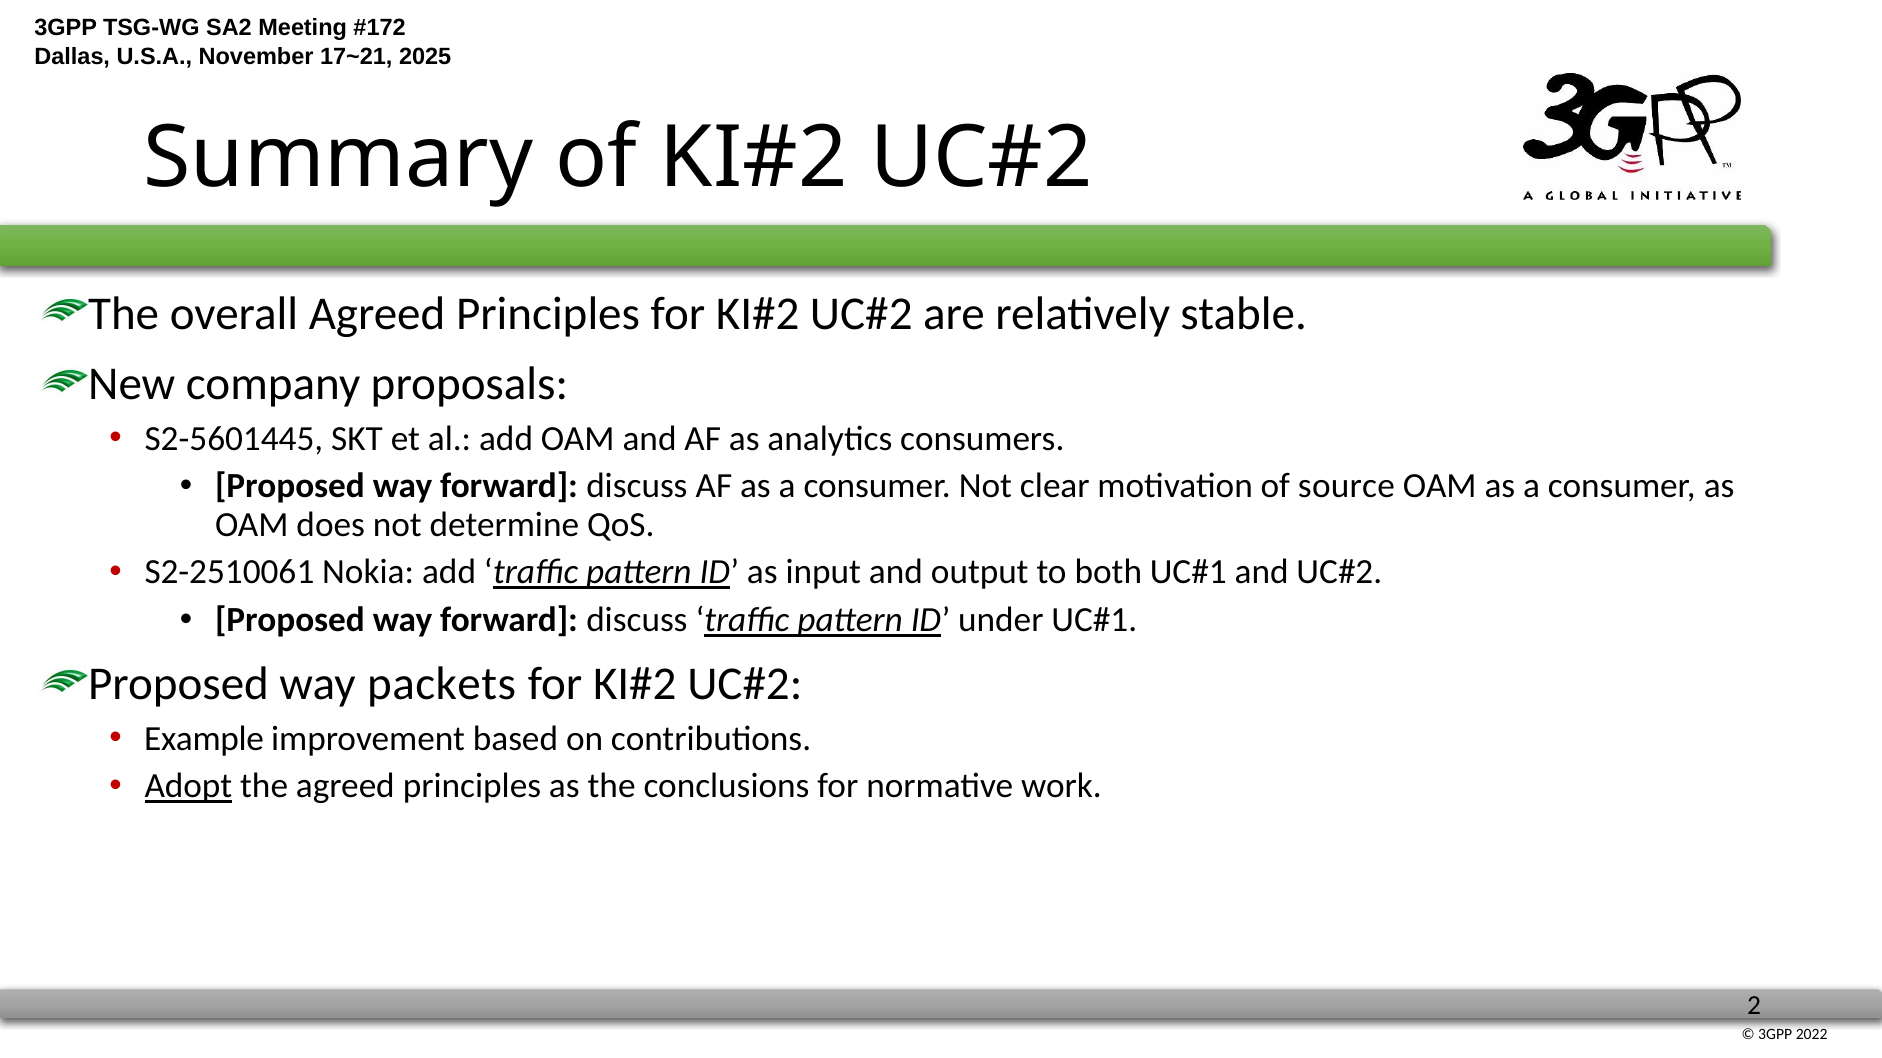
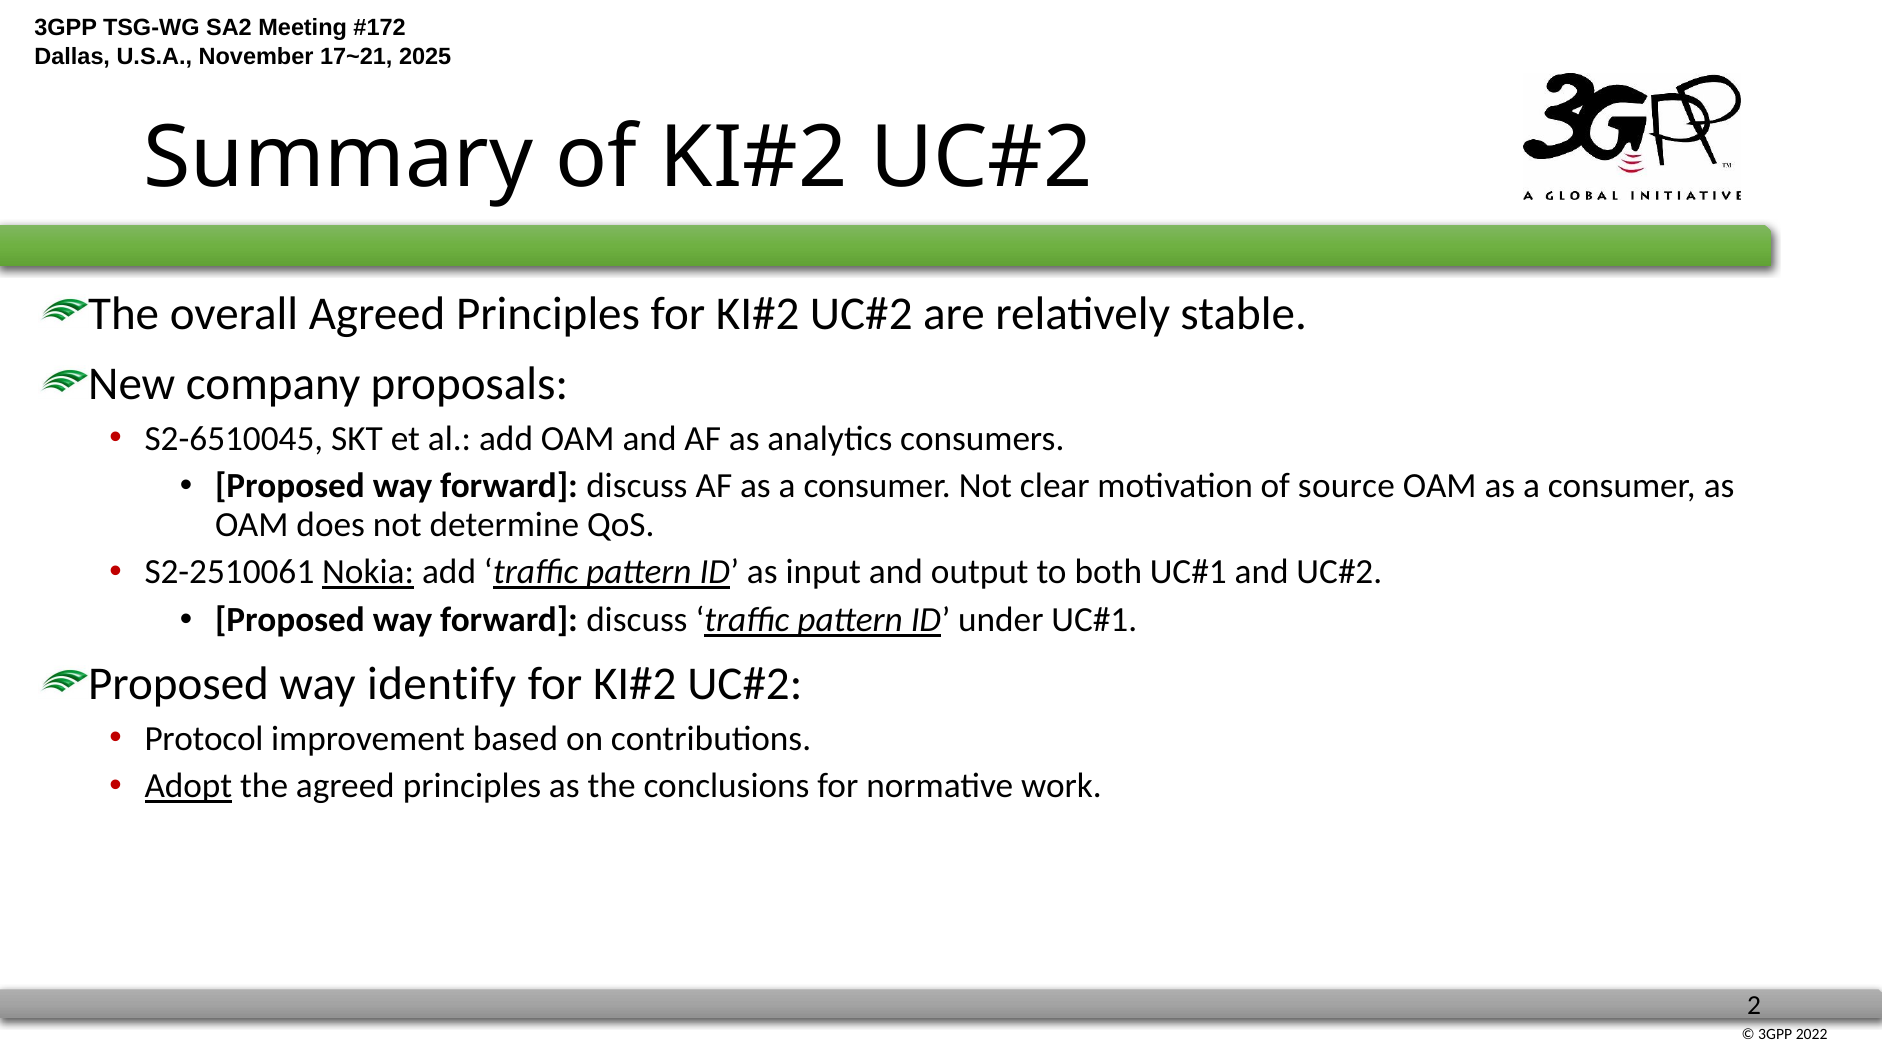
S2-5601445: S2-5601445 -> S2-6510045
Nokia underline: none -> present
packets: packets -> identify
Example: Example -> Protocol
